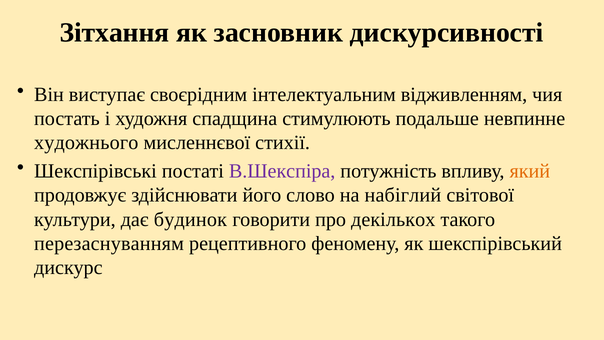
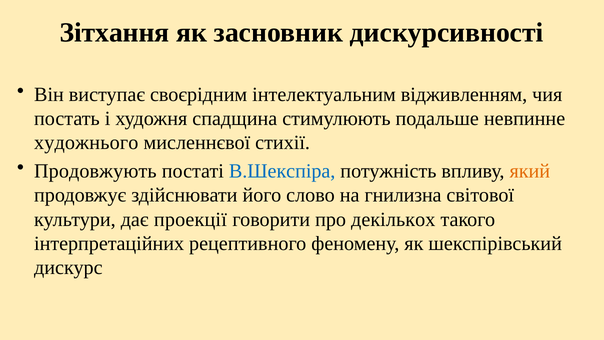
Шекспірівські: Шекспірівські -> Продовжують
В.Шекспіра colour: purple -> blue
набіглий: набіглий -> гнилизна
будинок: будинок -> проекції
перезаснуванням: перезаснуванням -> інтерпретаційних
